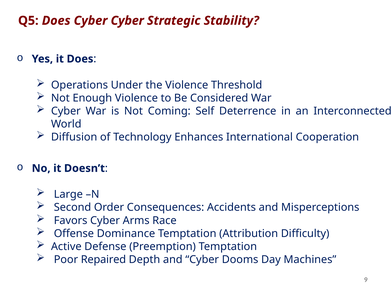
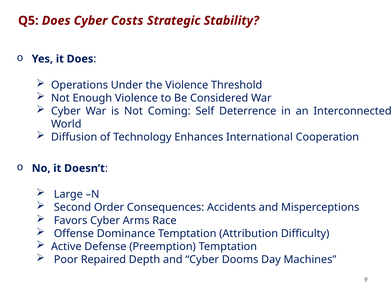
Cyber Cyber: Cyber -> Costs
